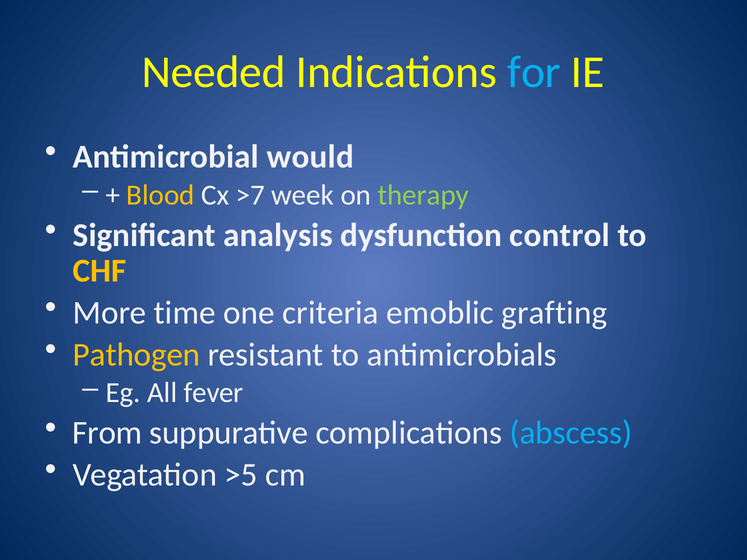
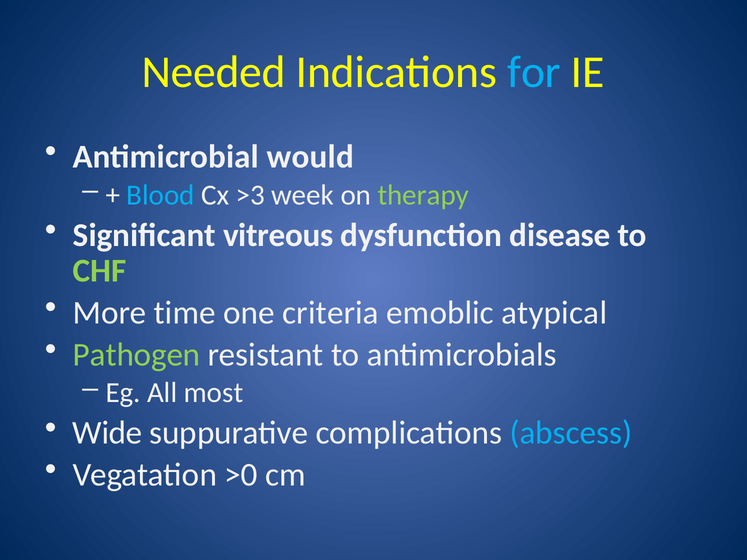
Blood colour: yellow -> light blue
>7: >7 -> >3
analysis: analysis -> vitreous
control: control -> disease
CHF colour: yellow -> light green
grafting: grafting -> atypical
Pathogen colour: yellow -> light green
fever: fever -> most
From: From -> Wide
>5: >5 -> >0
